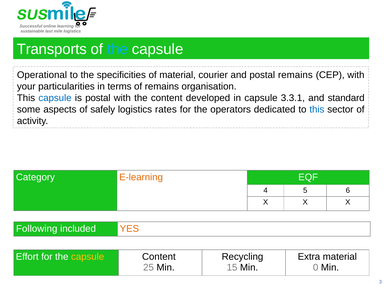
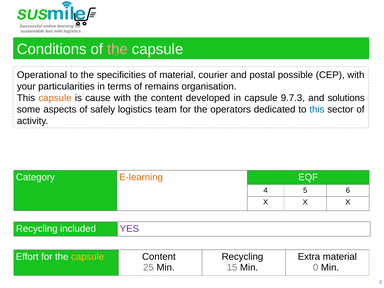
Transports: Transports -> Conditions
the at (117, 49) colour: light blue -> pink
postal remains: remains -> possible
capsule at (55, 98) colour: blue -> orange
is postal: postal -> cause
3.3.1: 3.3.1 -> 9.7.3
standard: standard -> solutions
rates: rates -> team
Following at (37, 229): Following -> Recycling
YES colour: orange -> purple
